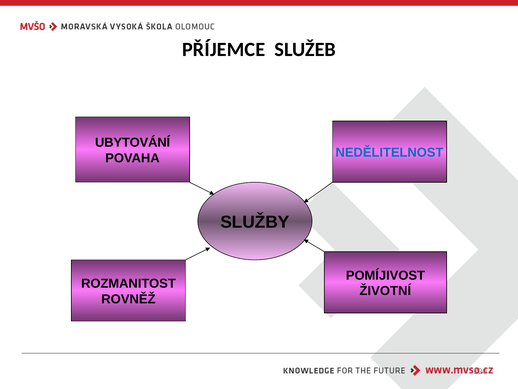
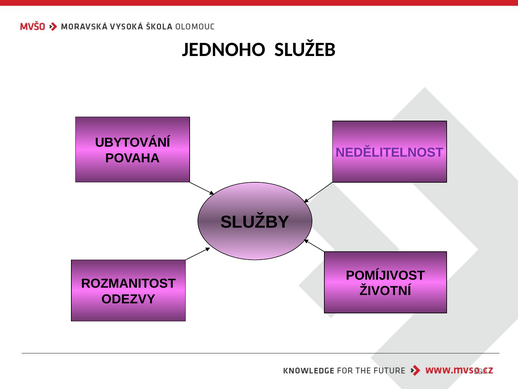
PŘÍJEMCE: PŘÍJEMCE -> JEDNOHO
NEDĚLITELNOST colour: blue -> purple
ROVNĚŽ: ROVNĚŽ -> ODEZVY
